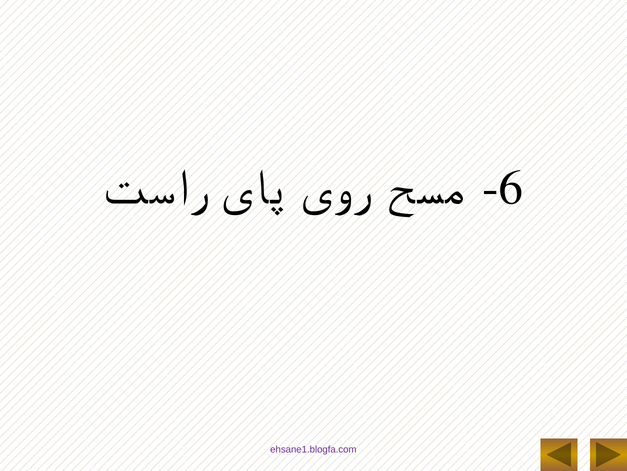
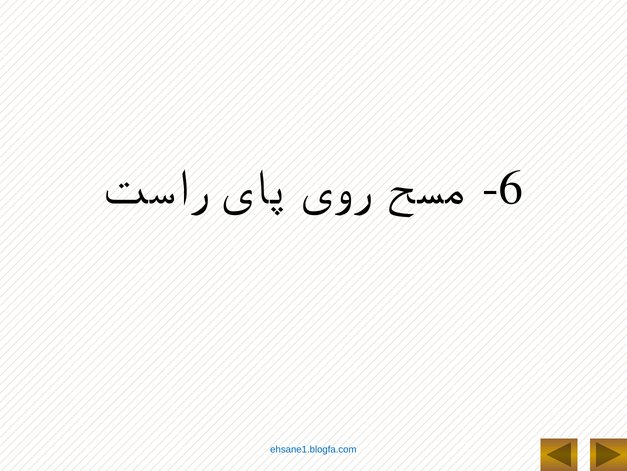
ehsane1.blogfa.com colour: purple -> blue
